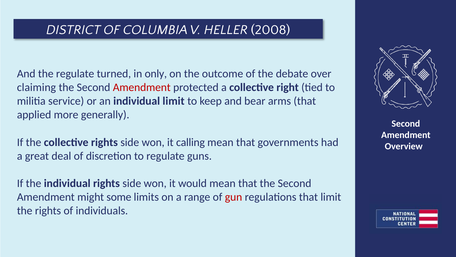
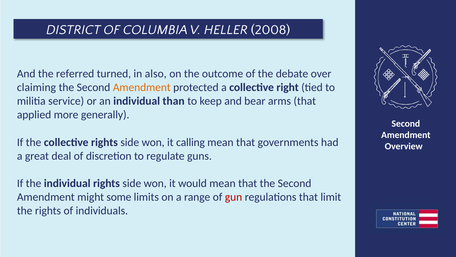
the regulate: regulate -> referred
only: only -> also
Amendment at (142, 87) colour: red -> orange
individual limit: limit -> than
